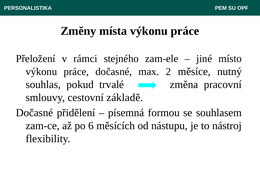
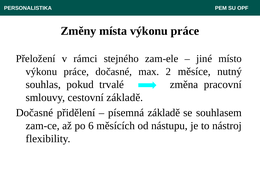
písemná formou: formou -> základě
